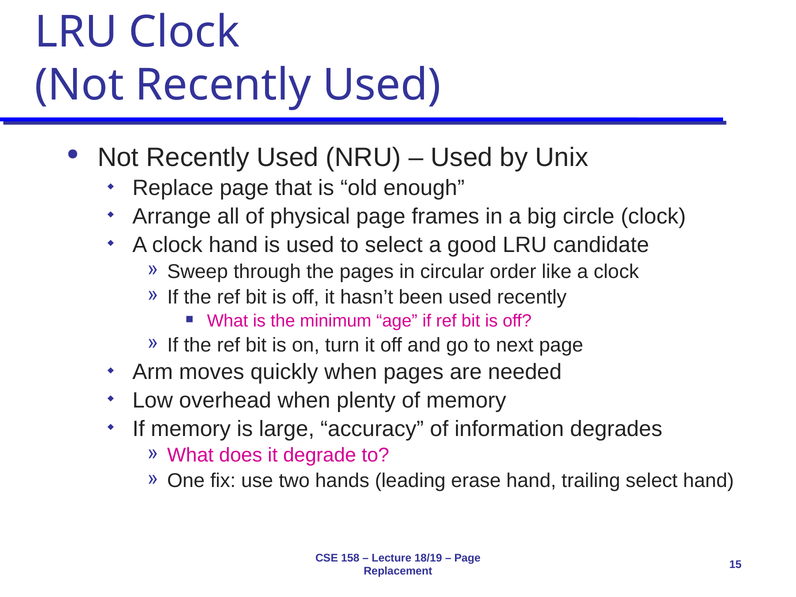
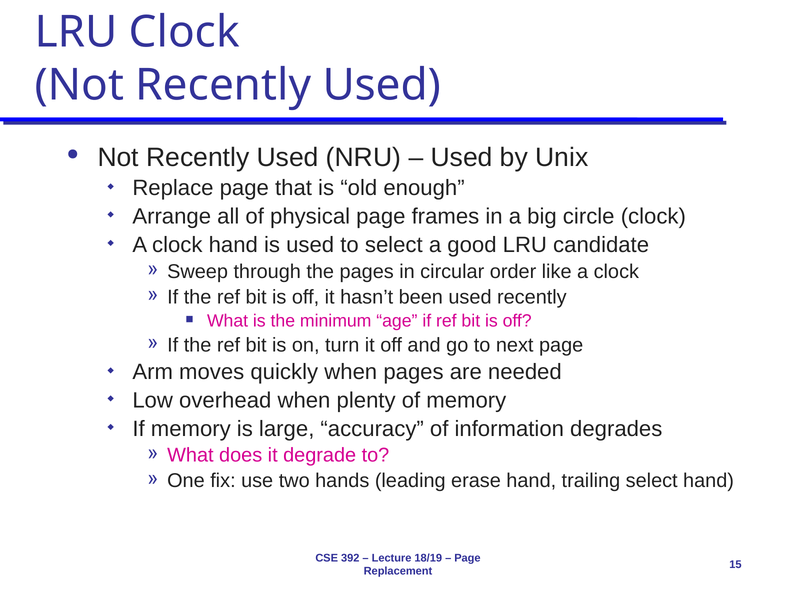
158: 158 -> 392
